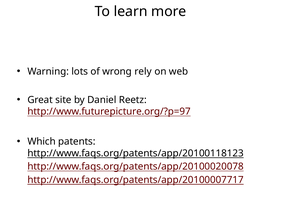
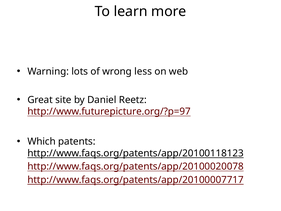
rely: rely -> less
